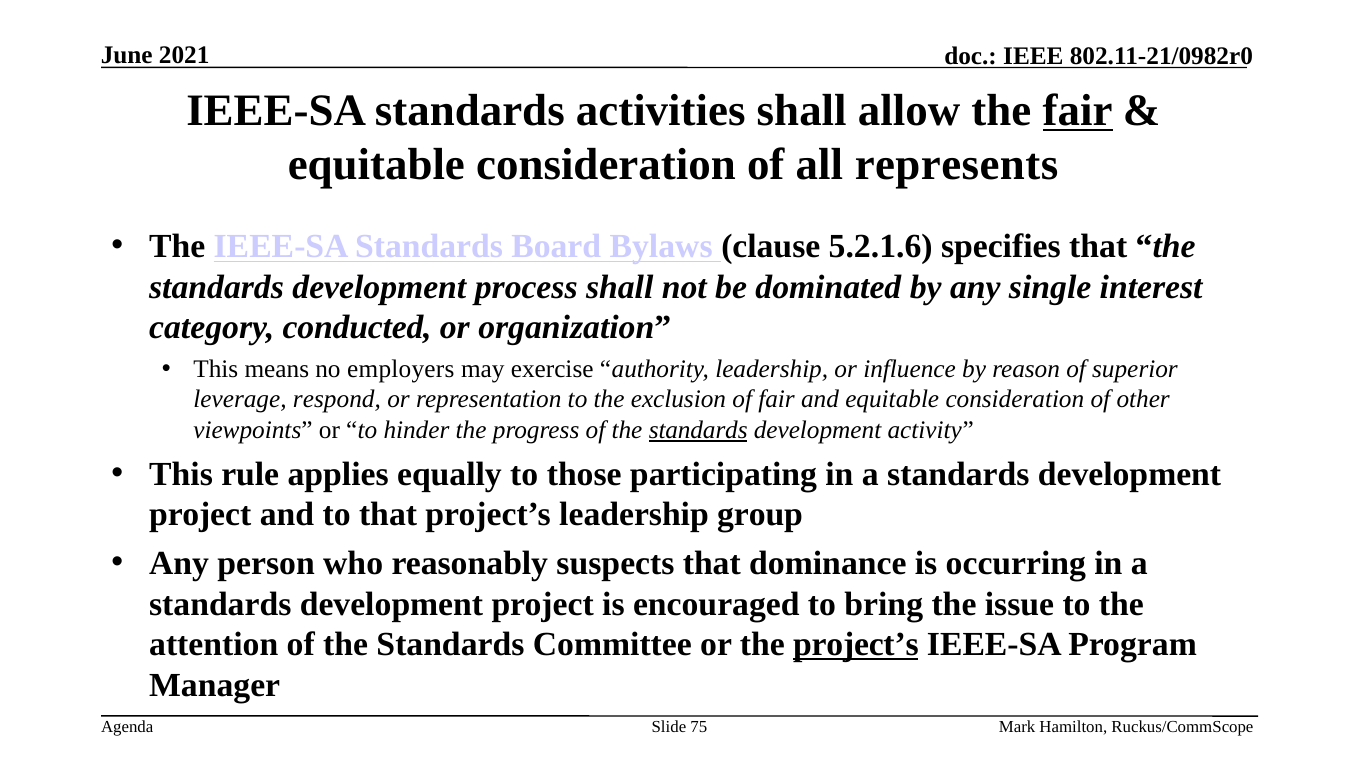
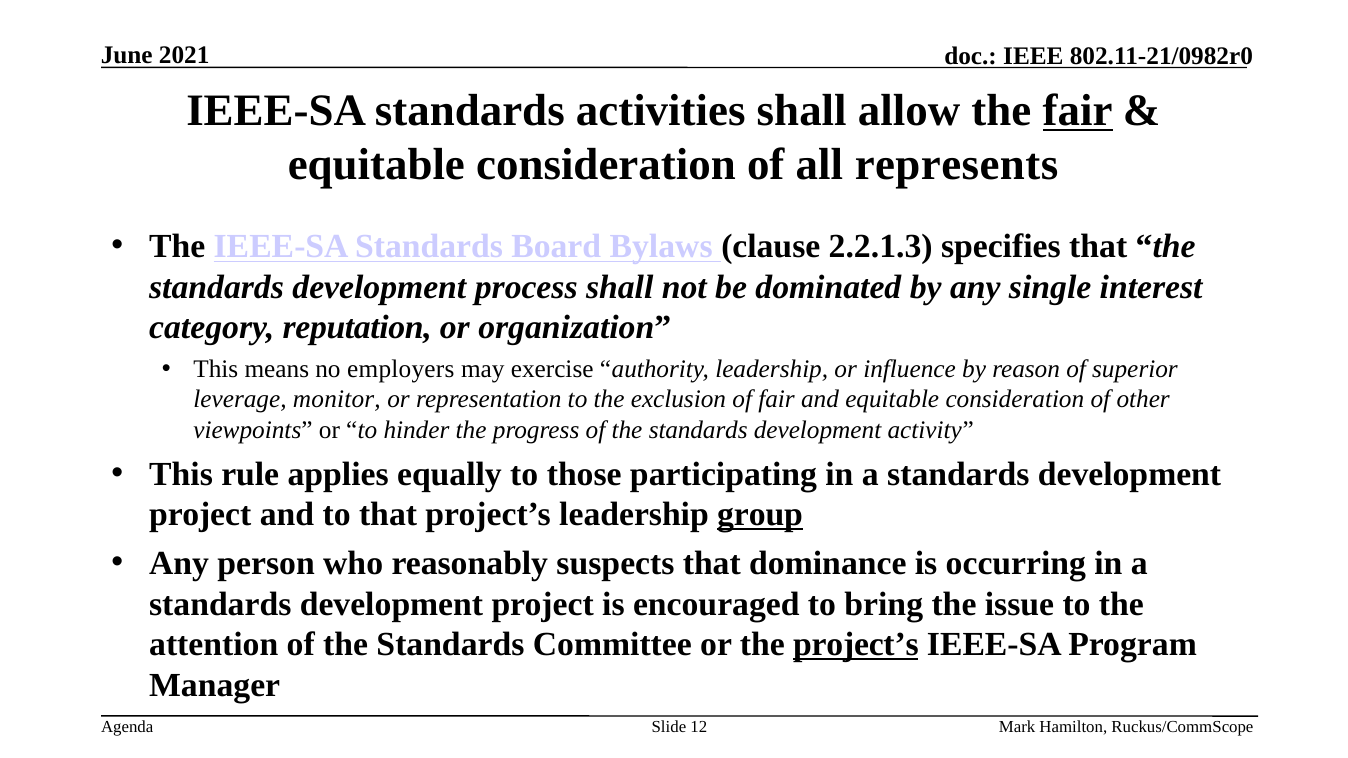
5.2.1.6: 5.2.1.6 -> 2.2.1.3
conducted: conducted -> reputation
respond: respond -> monitor
standards at (698, 430) underline: present -> none
group underline: none -> present
75: 75 -> 12
